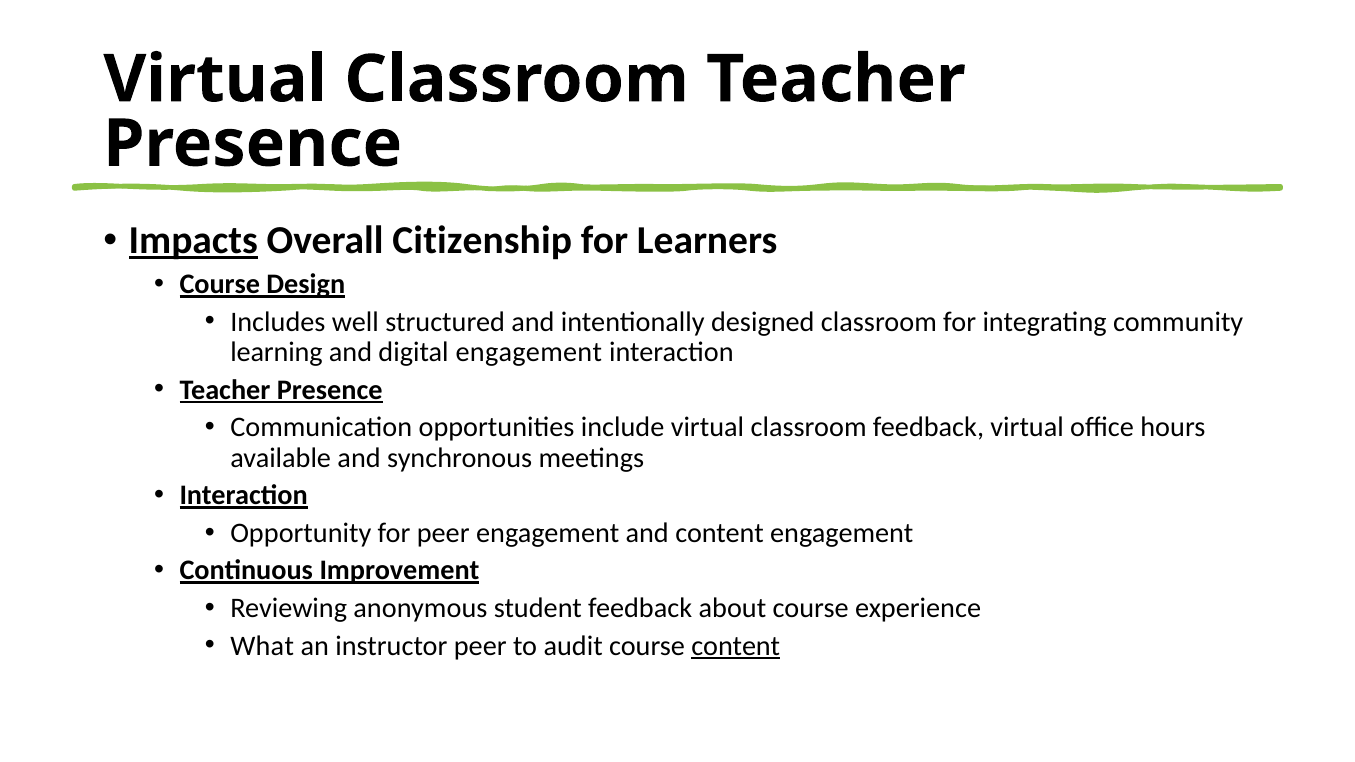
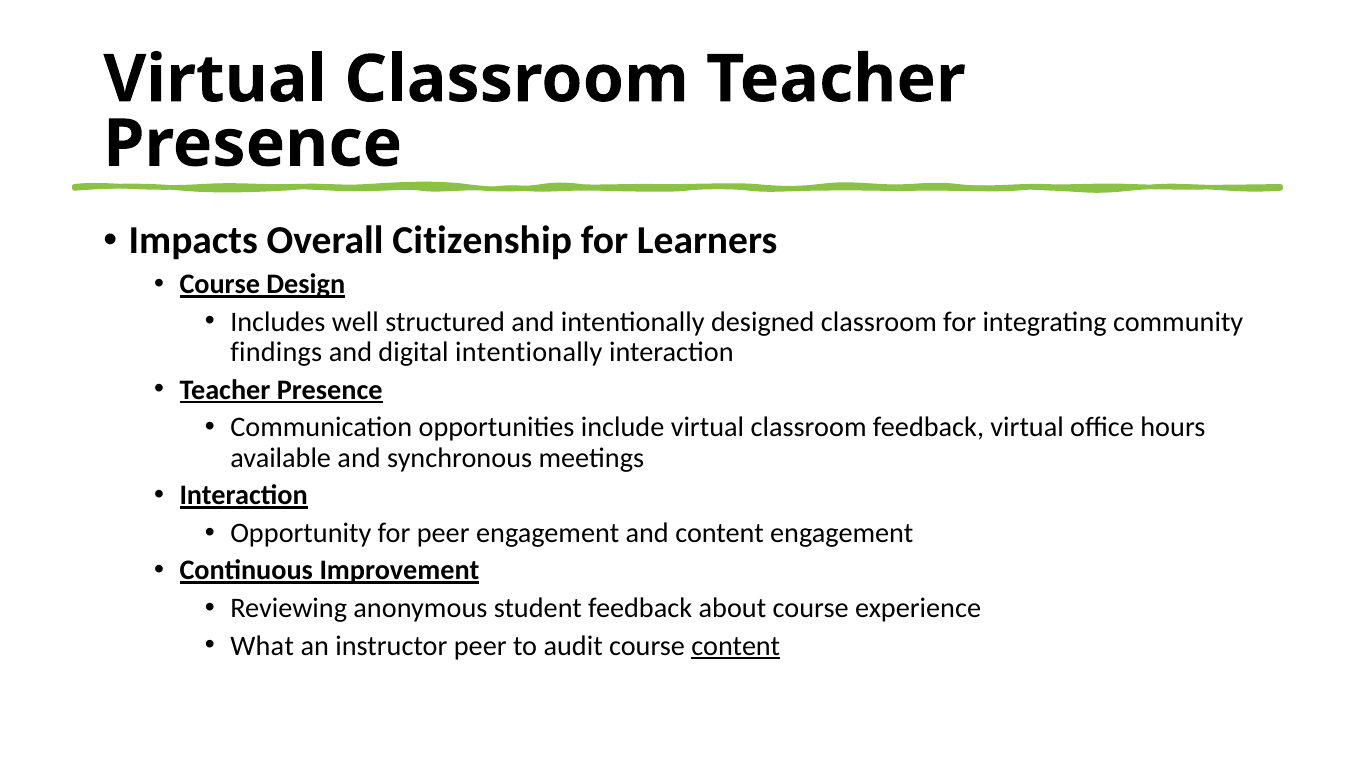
Impacts underline: present -> none
learning: learning -> findings
digital engagement: engagement -> intentionally
